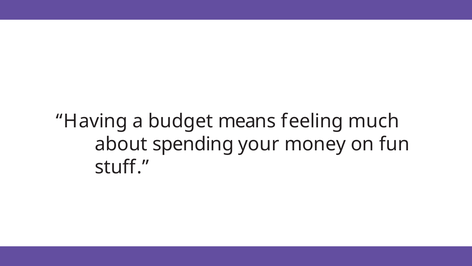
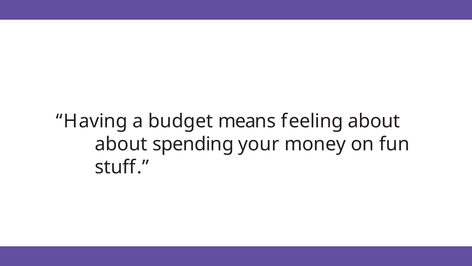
feeling much: much -> about
